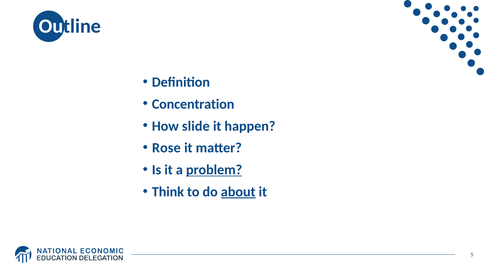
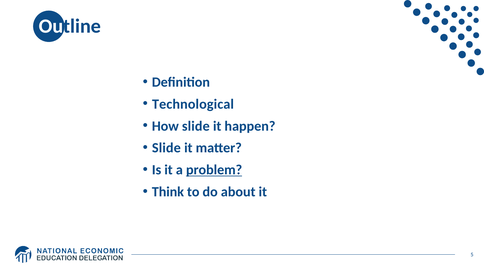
Concentration: Concentration -> Technological
Rose at (166, 148): Rose -> Slide
about underline: present -> none
